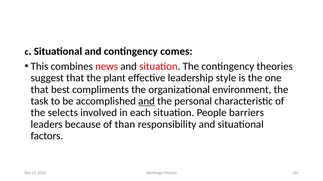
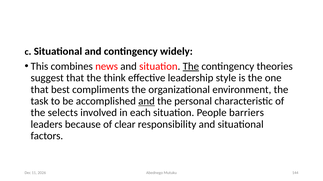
comes: comes -> widely
The at (191, 67) underline: none -> present
plant: plant -> think
than: than -> clear
